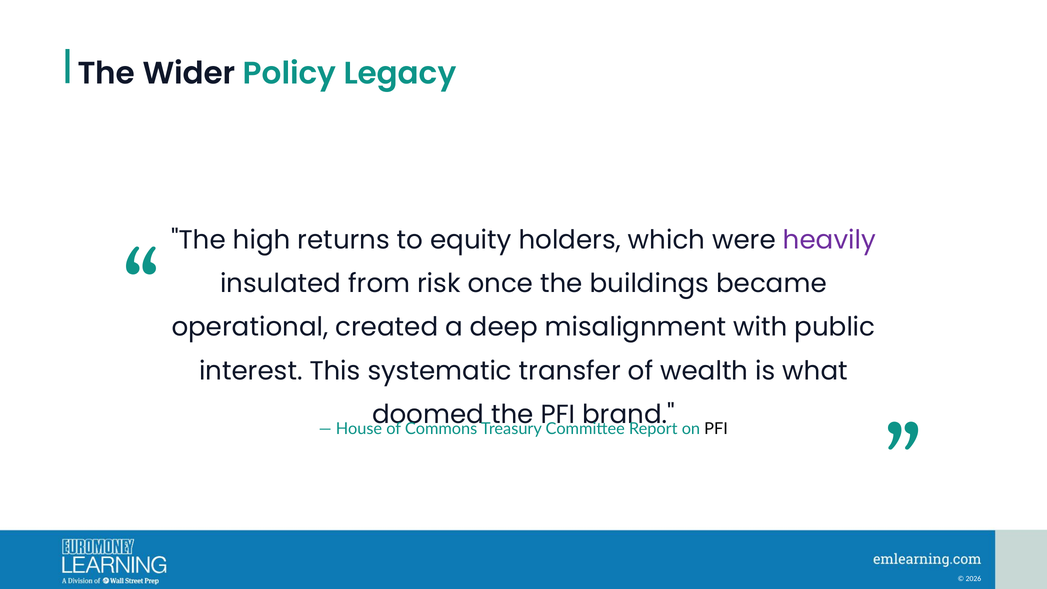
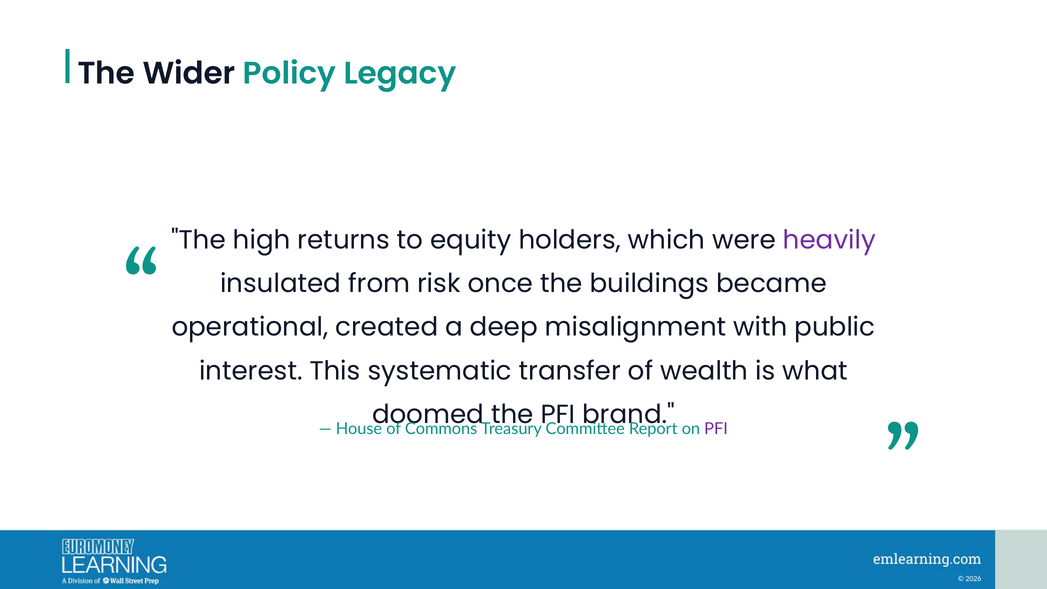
PFI at (716, 429) colour: black -> purple
